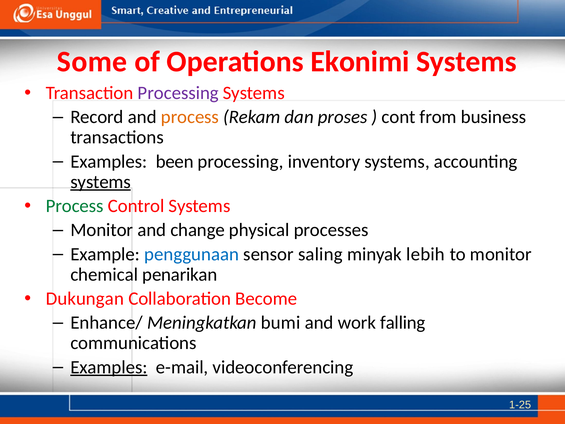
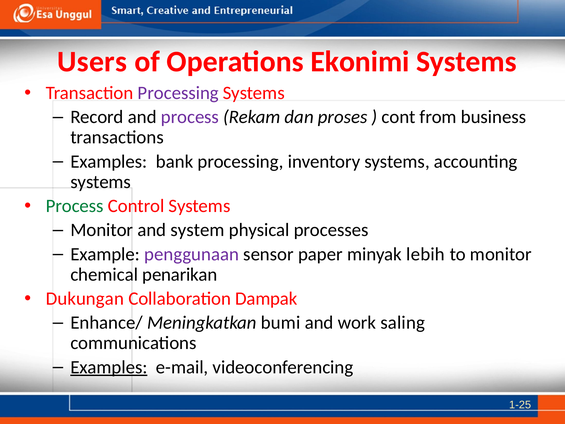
Some: Some -> Users
process at (190, 117) colour: orange -> purple
been: been -> bank
systems at (101, 182) underline: present -> none
change: change -> system
penggunaan colour: blue -> purple
saling: saling -> paper
Become: Become -> Dampak
falling: falling -> saling
